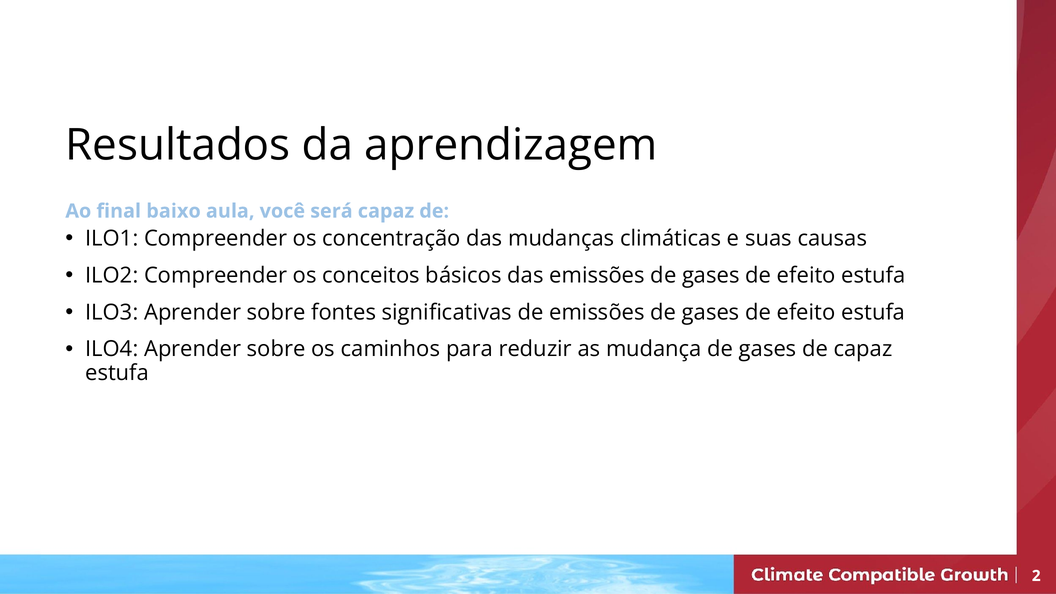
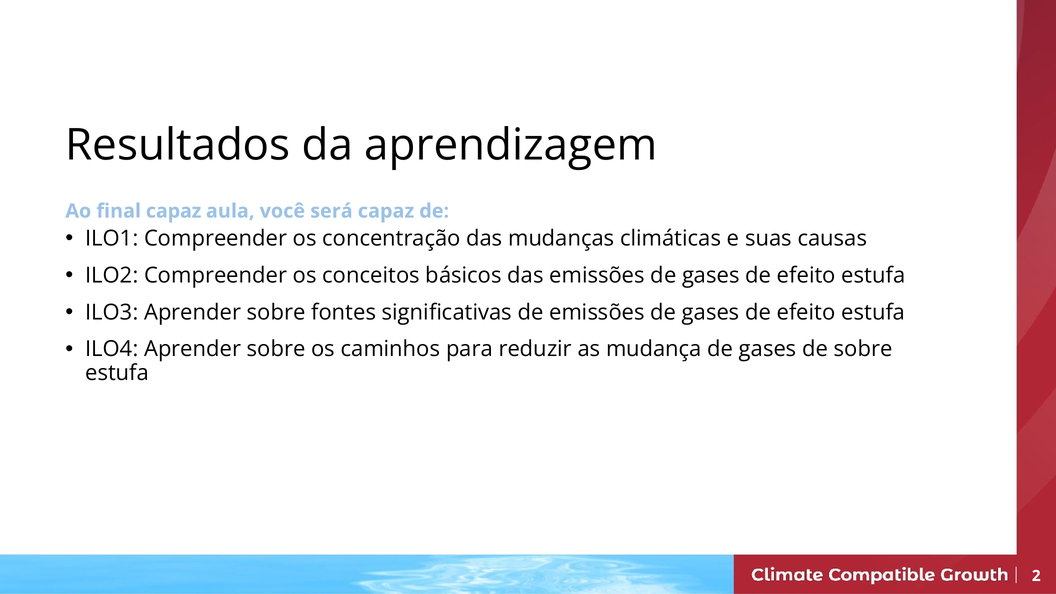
final baixo: baixo -> capaz
de capaz: capaz -> sobre
